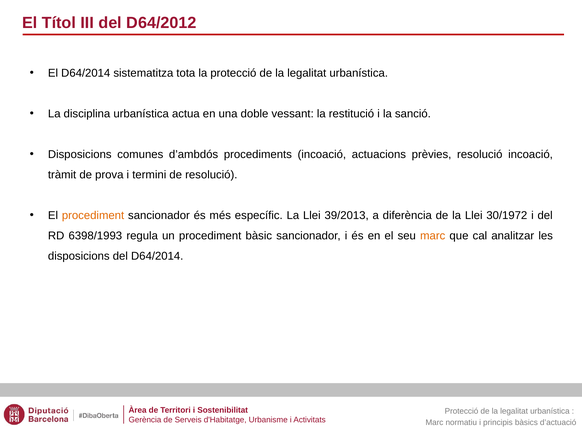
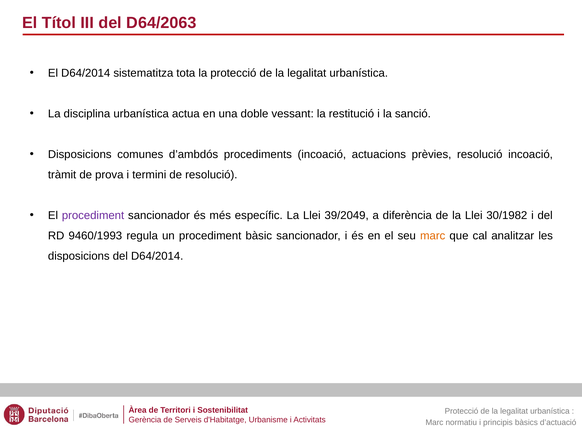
D64/2012: D64/2012 -> D64/2063
procediment at (93, 216) colour: orange -> purple
39/2013: 39/2013 -> 39/2049
30/1972: 30/1972 -> 30/1982
6398/1993: 6398/1993 -> 9460/1993
